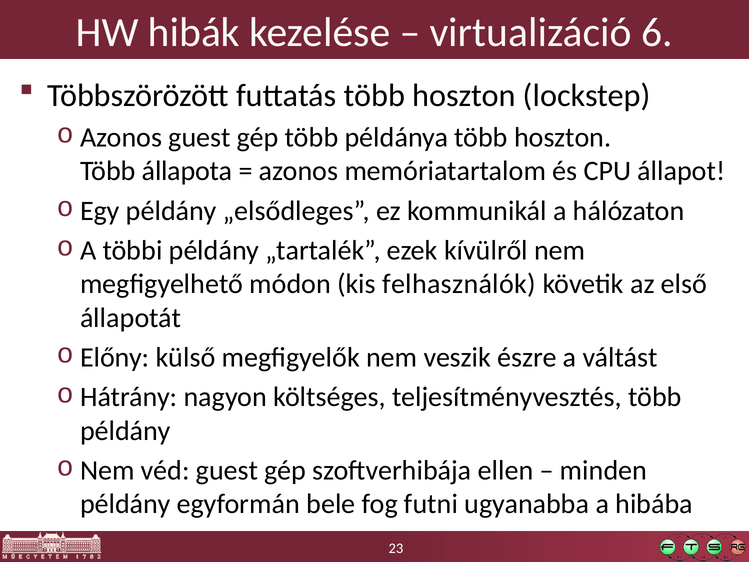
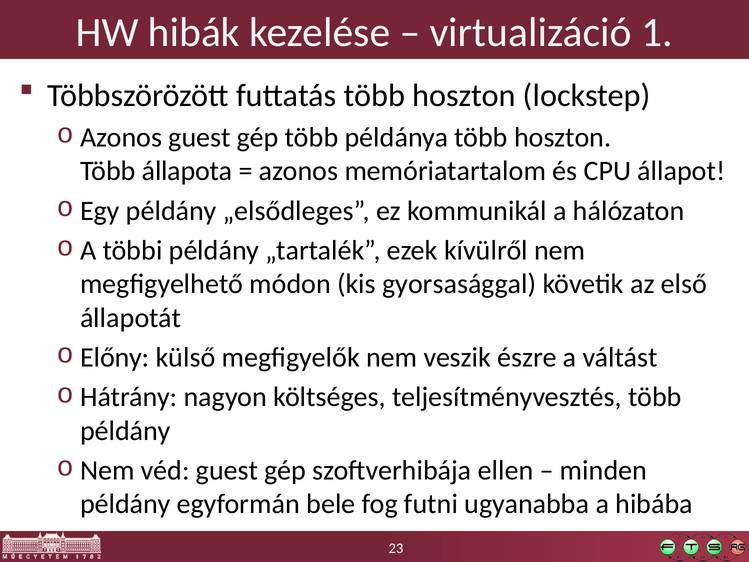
6: 6 -> 1
felhasználók: felhasználók -> gyorsasággal
